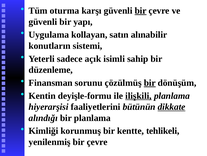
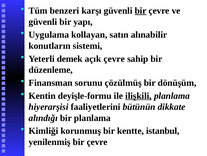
oturma: oturma -> benzeri
sadece: sadece -> demek
açık isimli: isimli -> çevre
bir at (150, 82) underline: present -> none
dikkate underline: present -> none
tehlikeli: tehlikeli -> istanbul
